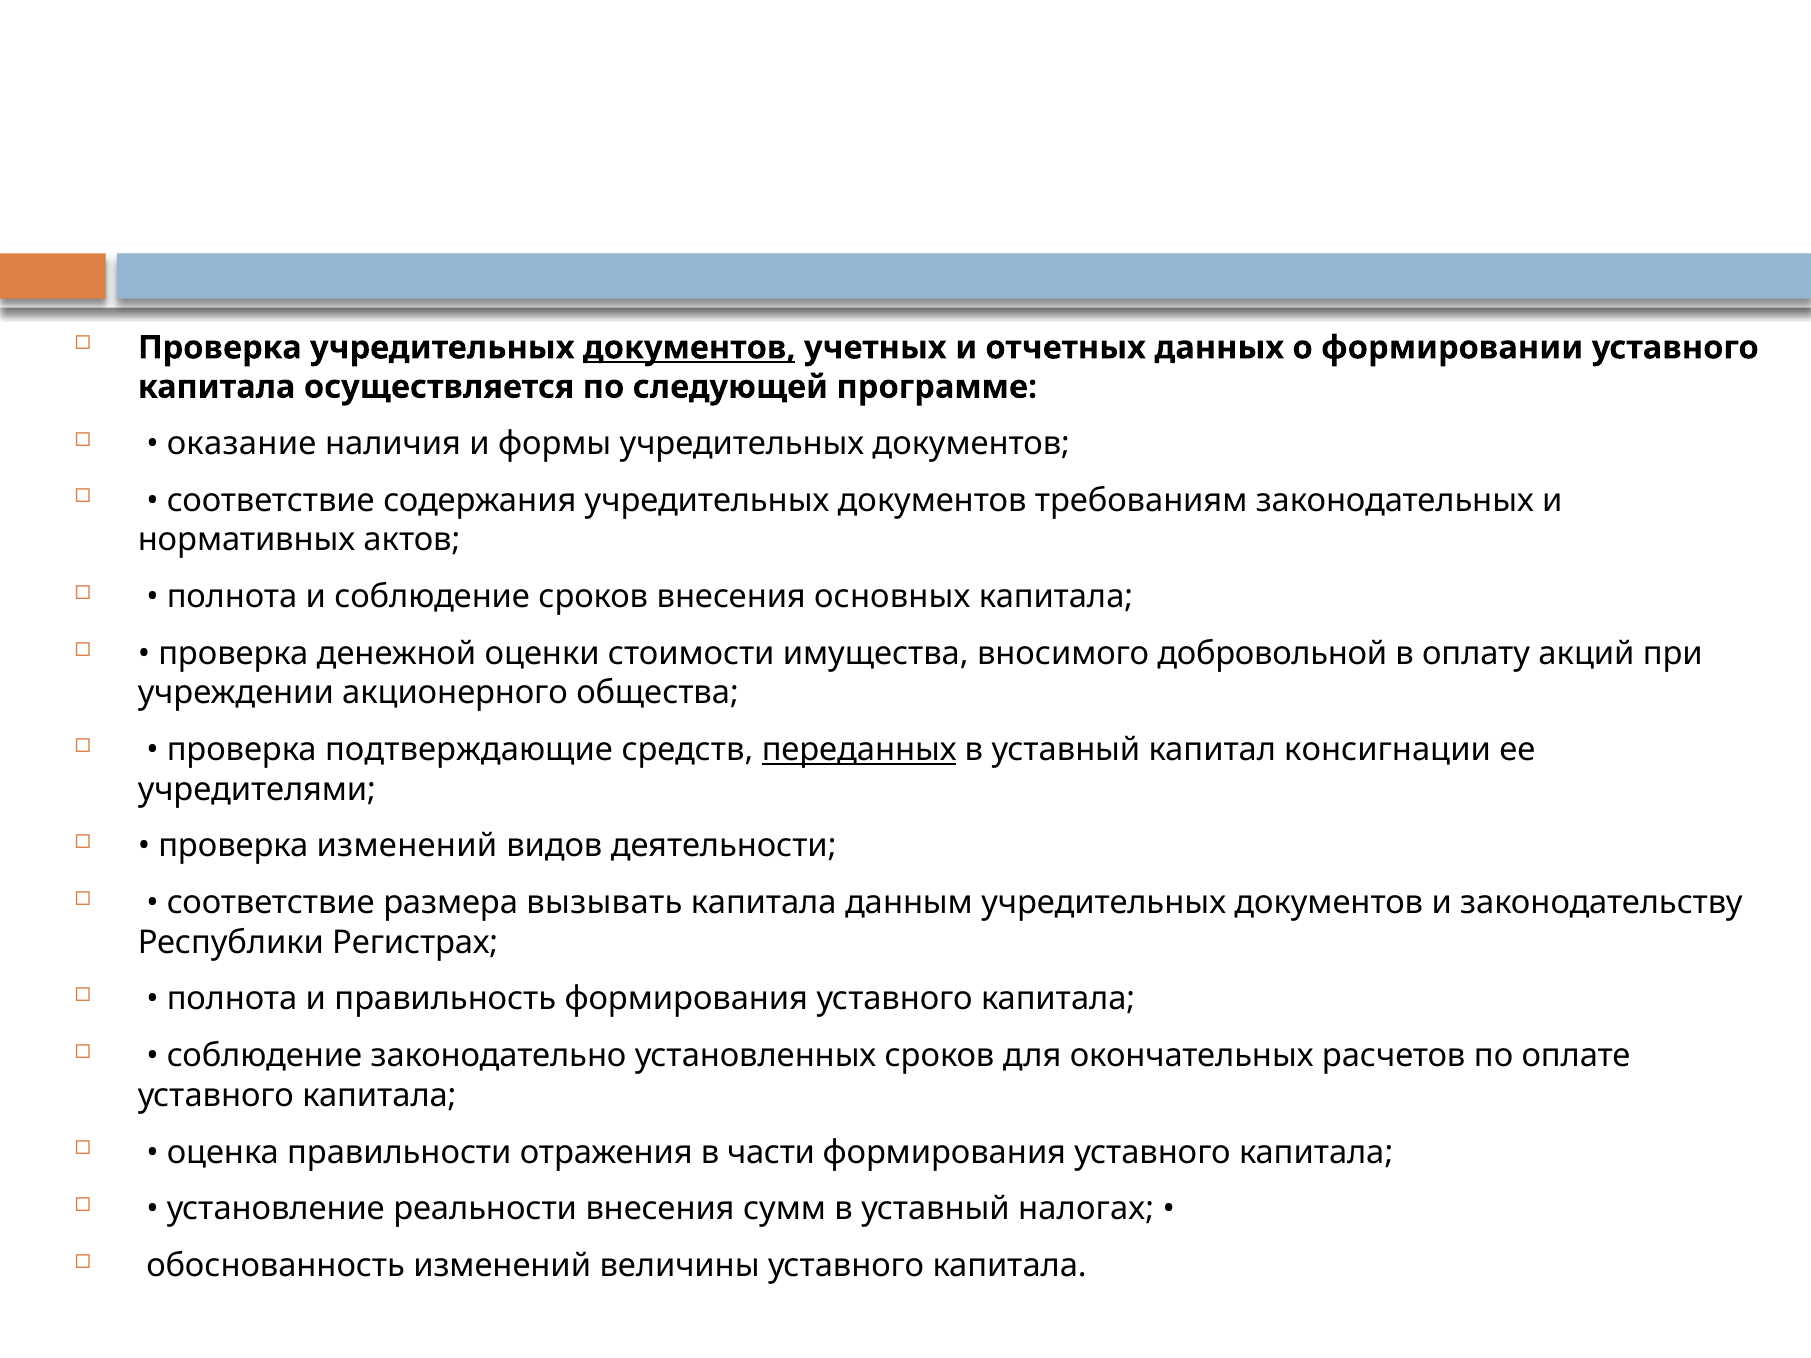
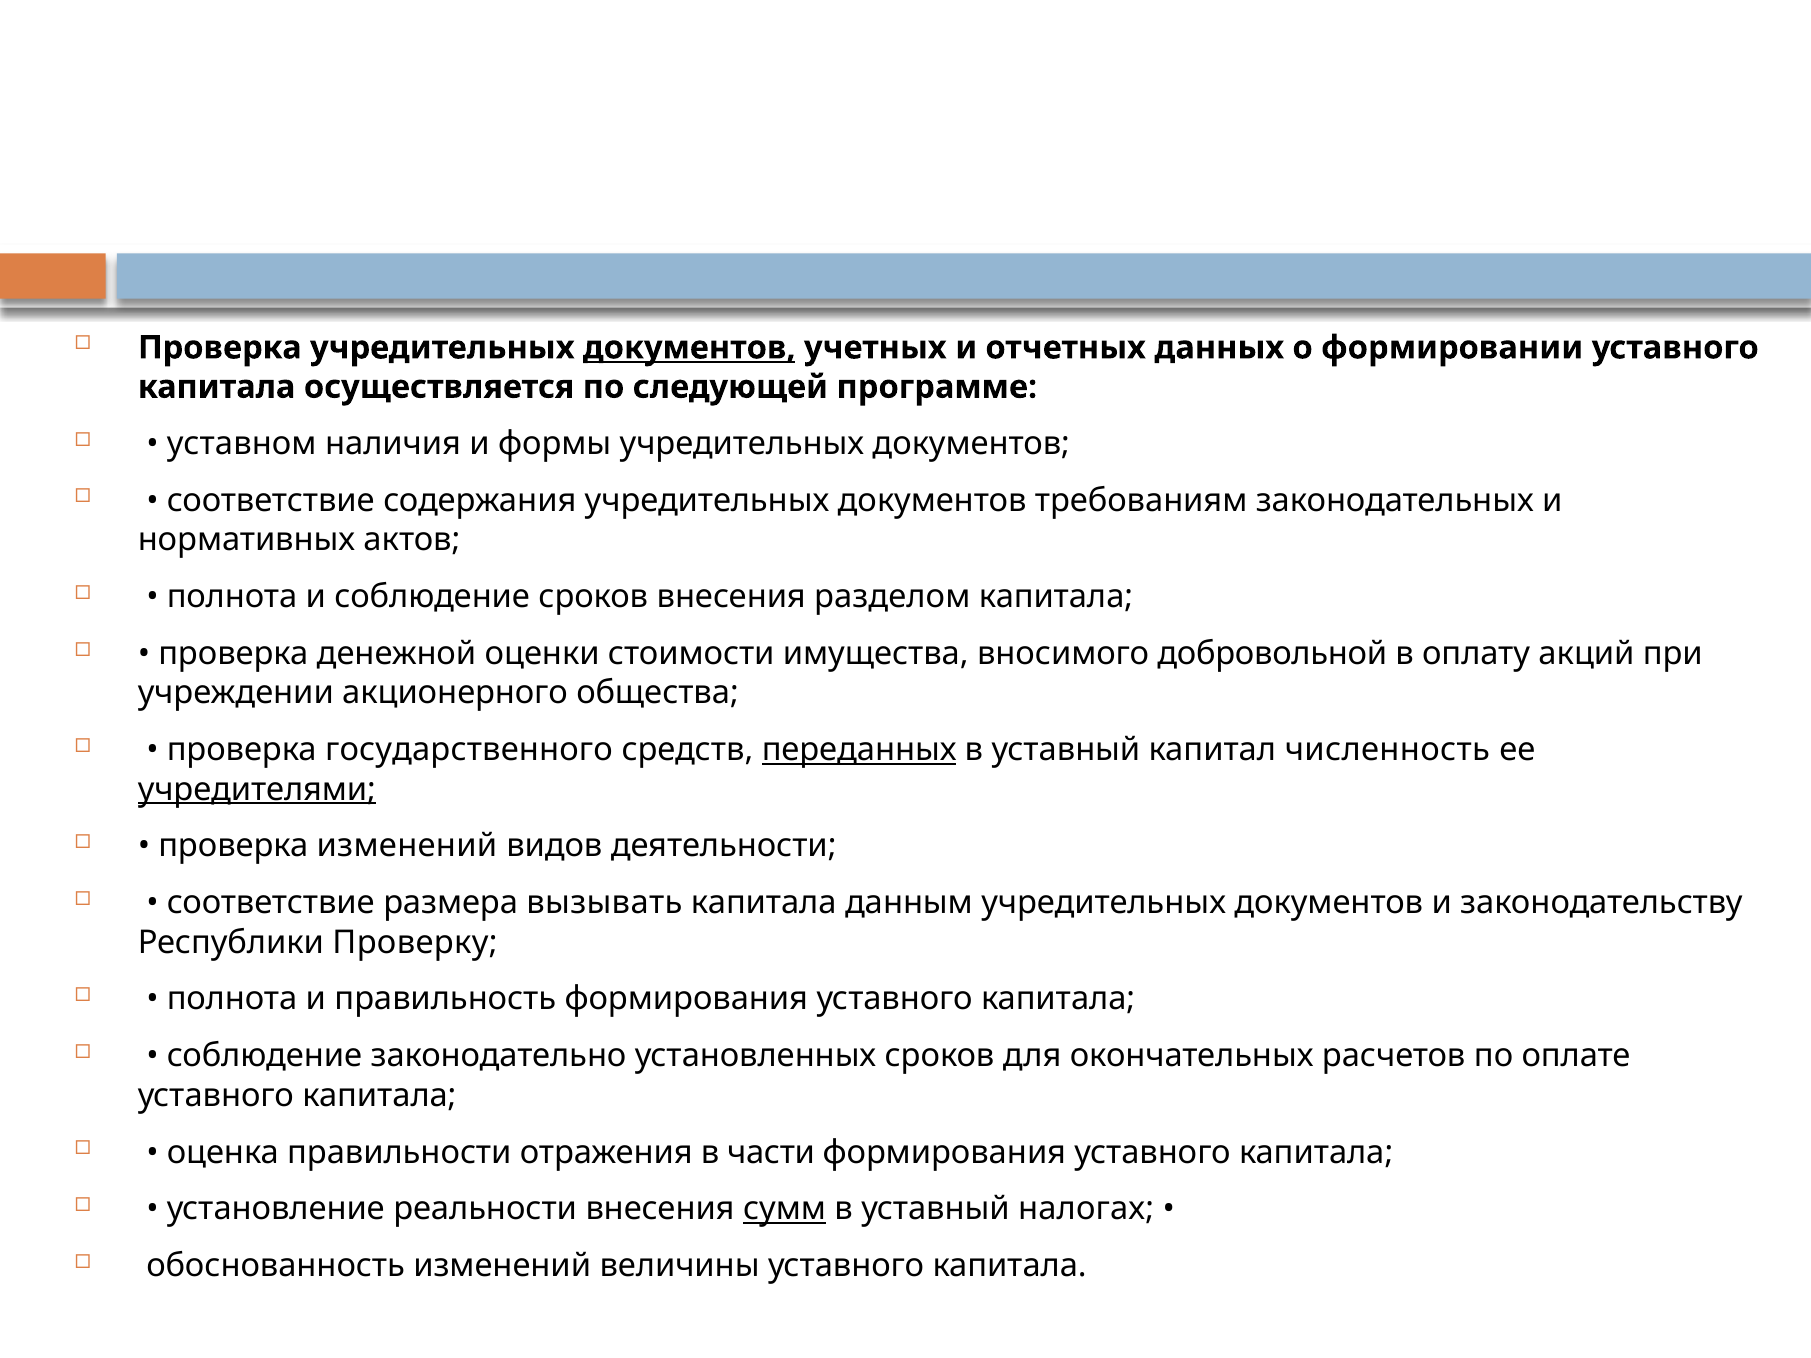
оказание: оказание -> уставном
основных: основных -> разделом
подтверждающие: подтверждающие -> государственного
консигнации: консигнации -> численность
учредителями; underline: none -> present
Регистрах;: Регистрах; -> Проверку;
сумм underline: none -> present
